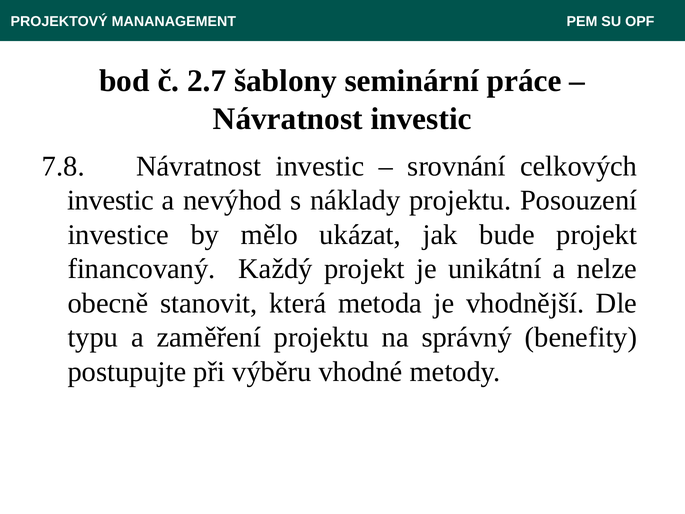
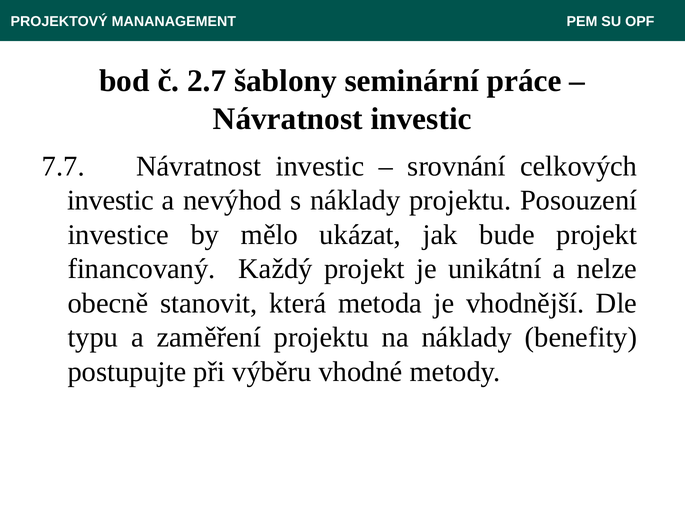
7.8: 7.8 -> 7.7
na správný: správný -> náklady
